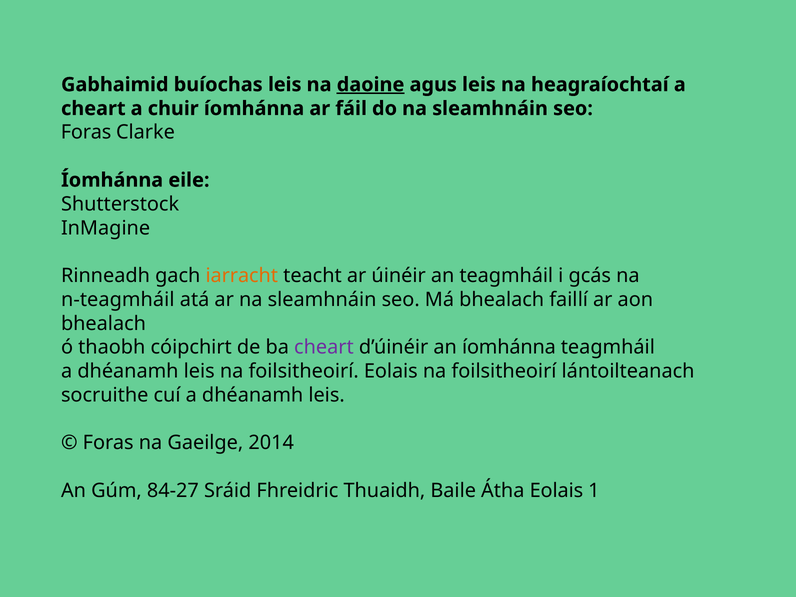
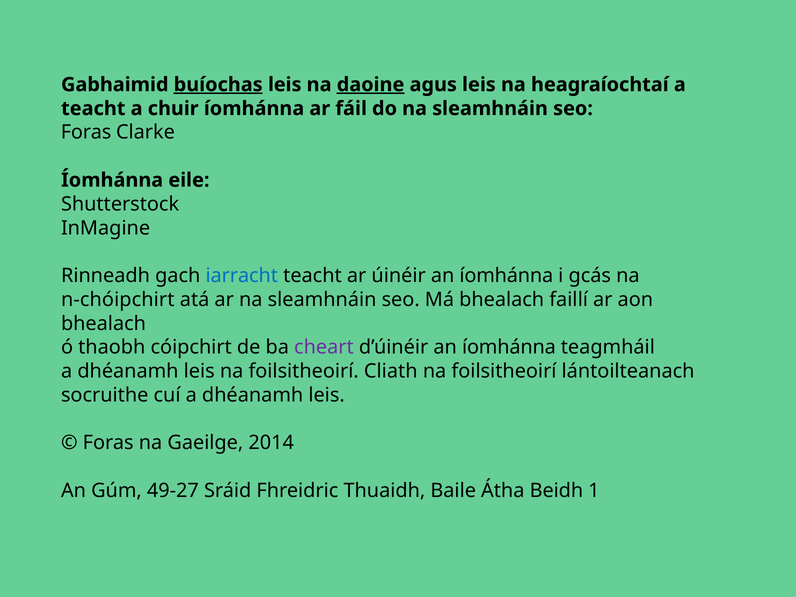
buíochas underline: none -> present
cheart at (93, 109): cheart -> teacht
iarracht colour: orange -> blue
úinéir an teagmháil: teagmháil -> íomhánna
n‑teagmháil: n‑teagmháil -> n‑chóipchirt
foilsitheoirí Eolais: Eolais -> Cliath
84-27: 84-27 -> 49-27
Átha Eolais: Eolais -> Beidh
